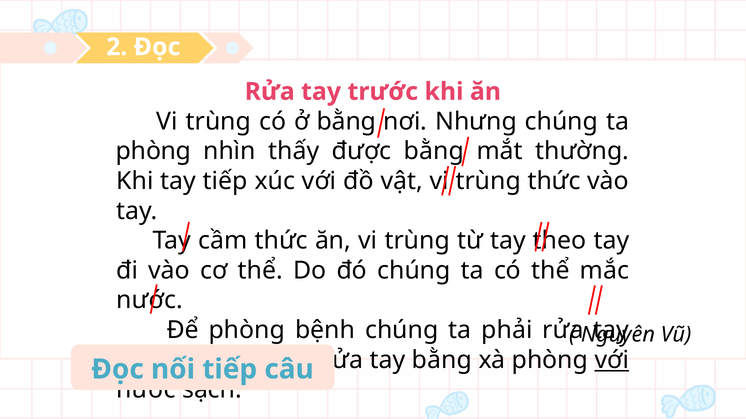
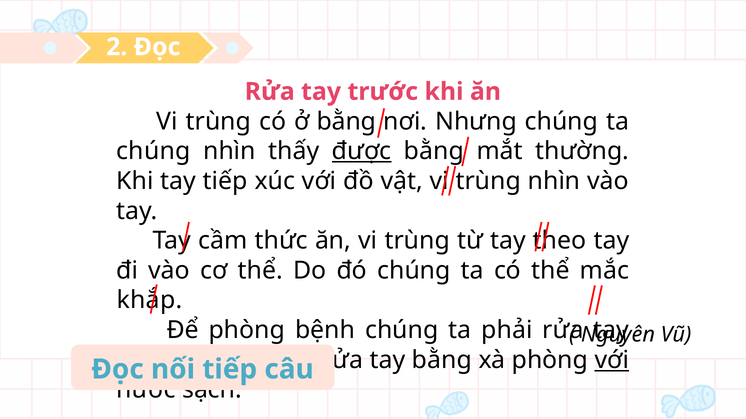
phòng at (154, 151): phòng -> chúng
được underline: none -> present
trùng thức: thức -> nhìn
nước at (150, 301): nước -> khắp
